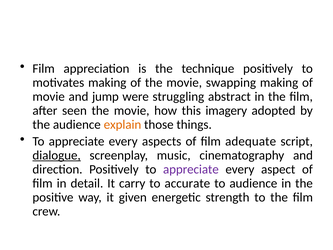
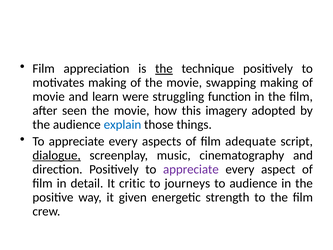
the at (164, 69) underline: none -> present
jump: jump -> learn
abstract: abstract -> function
explain colour: orange -> blue
carry: carry -> critic
accurate: accurate -> journeys
